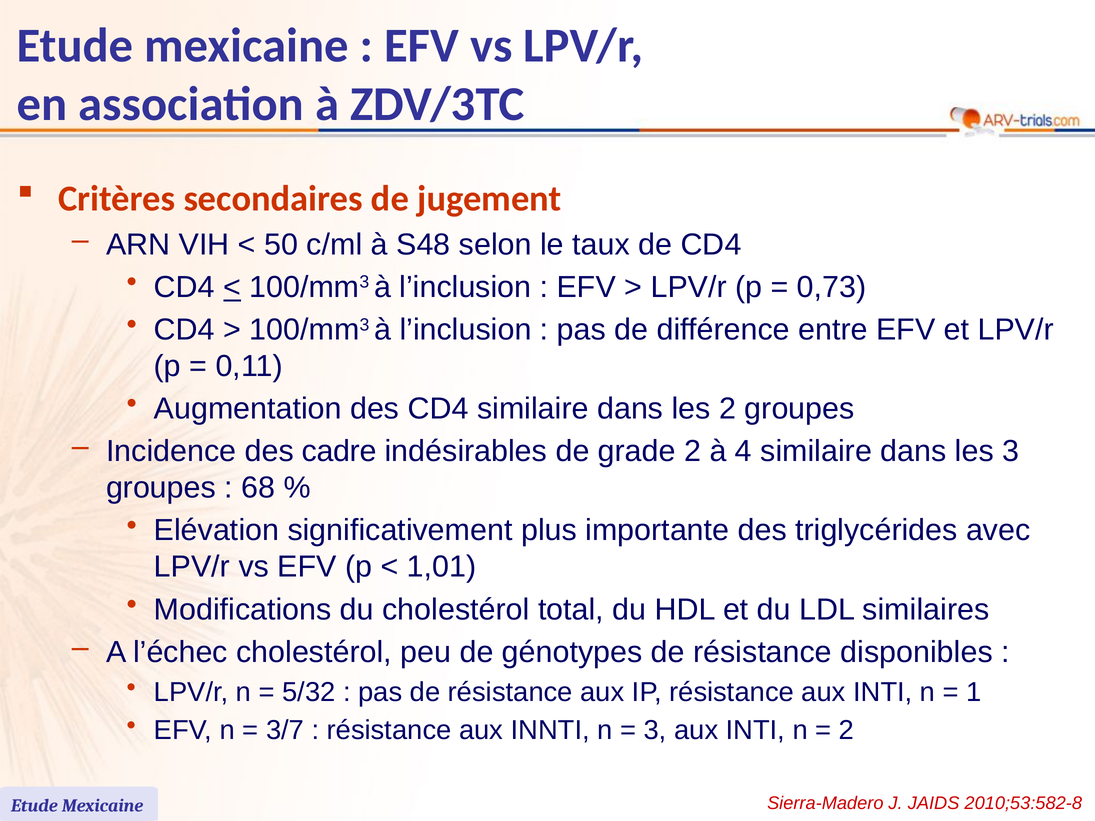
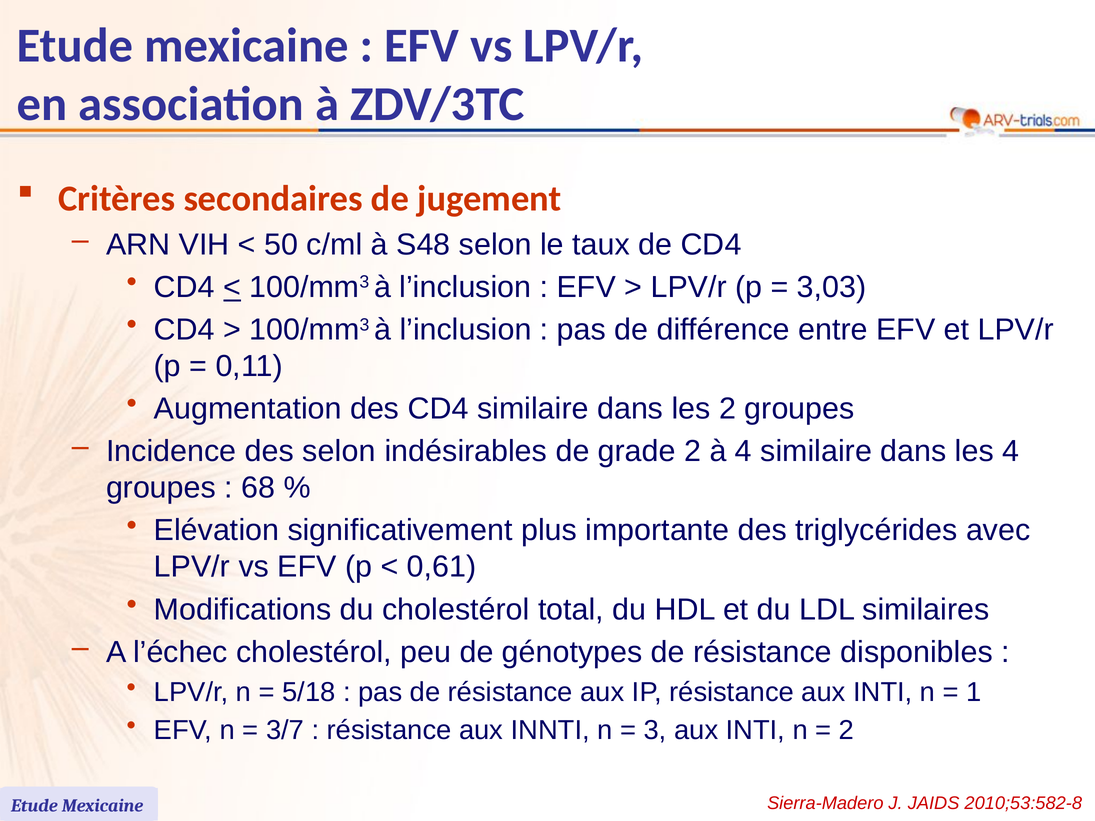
0,73: 0,73 -> 3,03
des cadre: cadre -> selon
les 3: 3 -> 4
1,01: 1,01 -> 0,61
5/32: 5/32 -> 5/18
